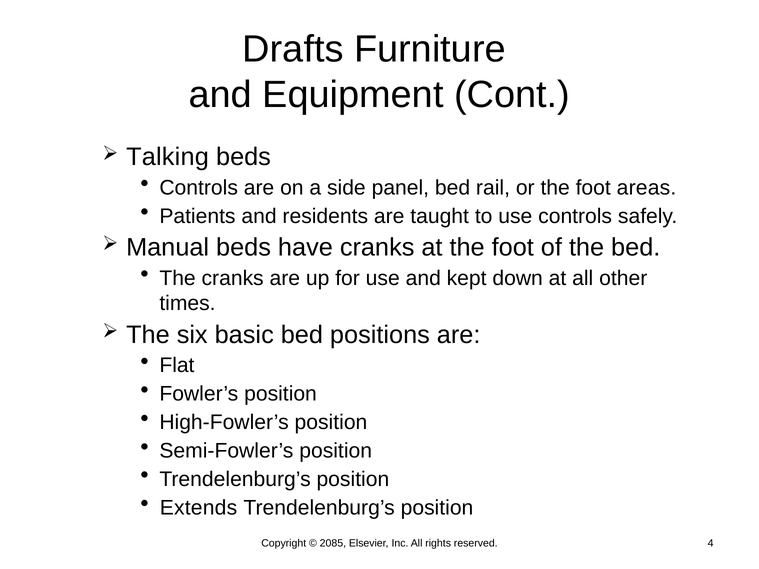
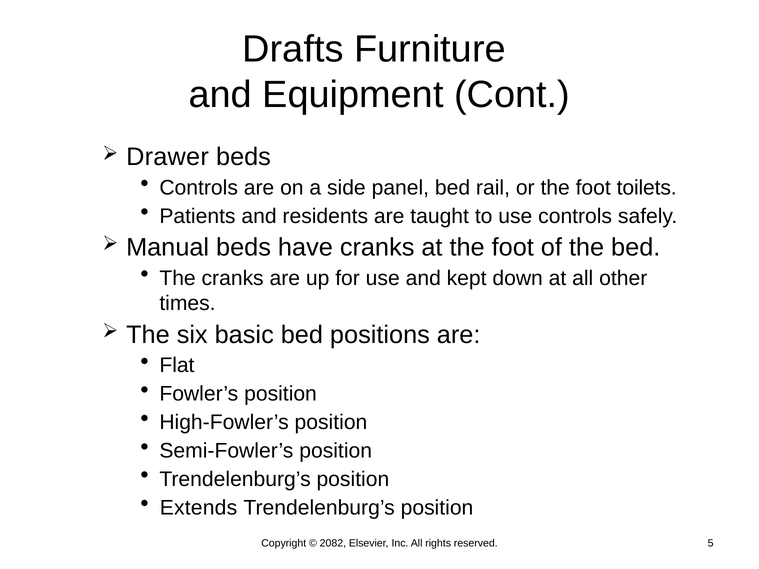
Talking: Talking -> Drawer
areas: areas -> toilets
2085: 2085 -> 2082
4: 4 -> 5
